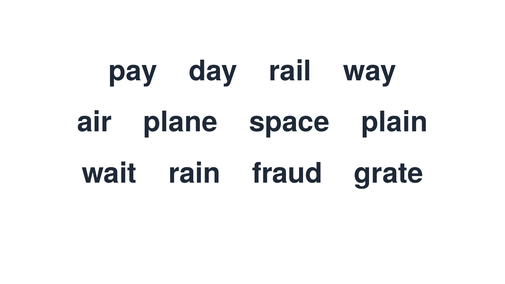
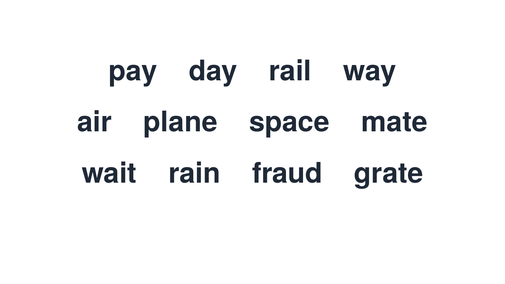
plain: plain -> mate
